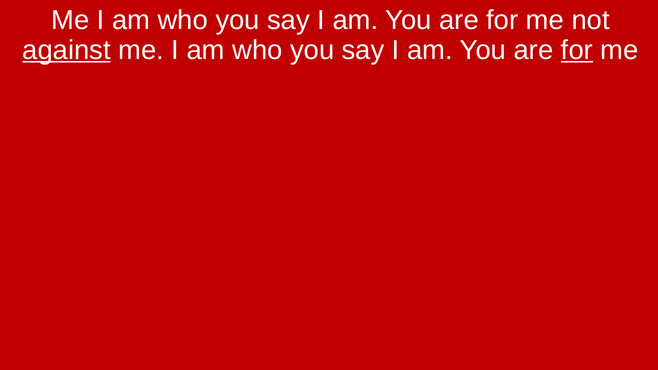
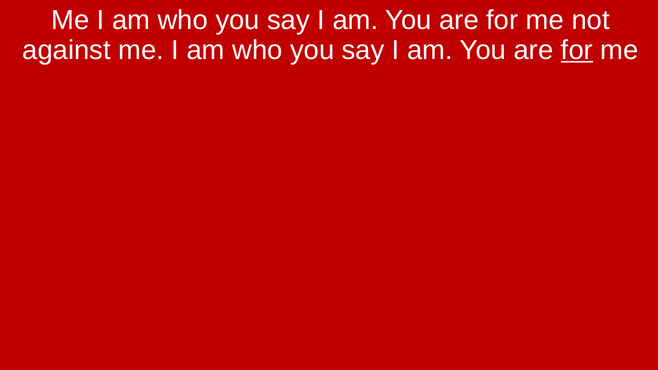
against underline: present -> none
